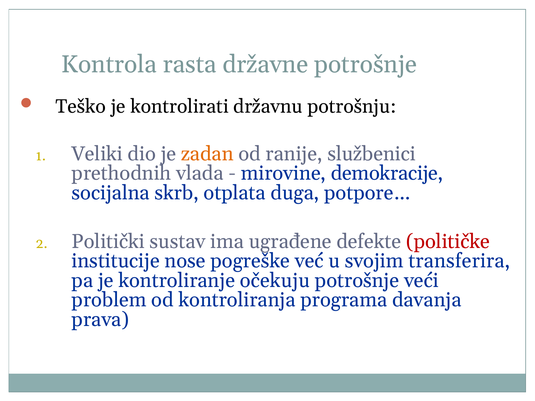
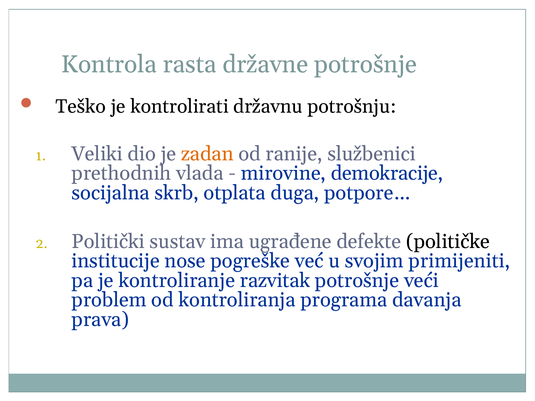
političke colour: red -> black
transferira: transferira -> primijeniti
očekuju: očekuju -> razvitak
